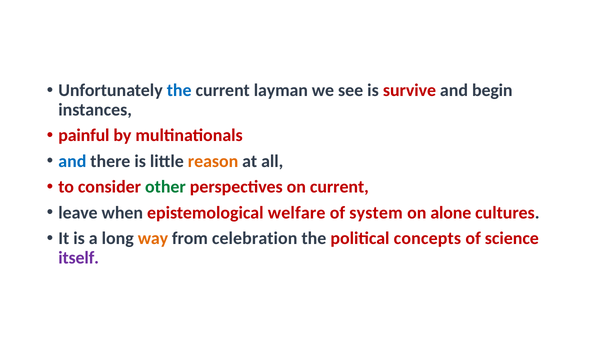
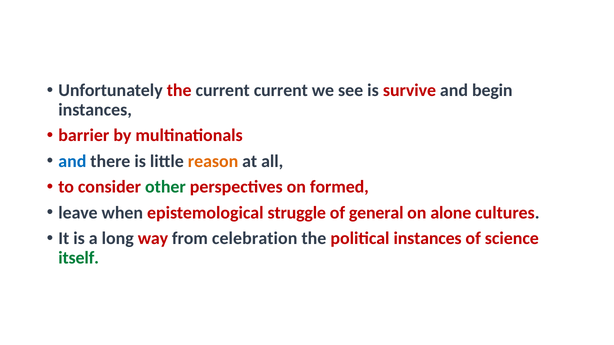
the at (179, 91) colour: blue -> red
current layman: layman -> current
painful: painful -> barrier
on current: current -> formed
welfare: welfare -> struggle
system: system -> general
way colour: orange -> red
political concepts: concepts -> instances
itself colour: purple -> green
